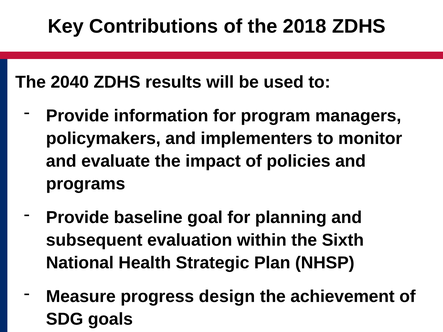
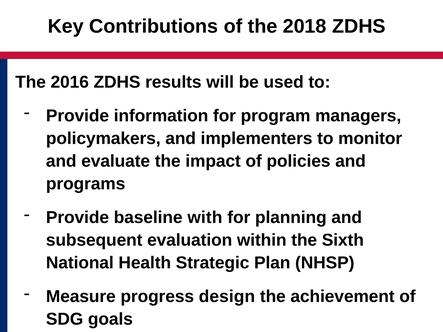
2040: 2040 -> 2016
goal: goal -> with
